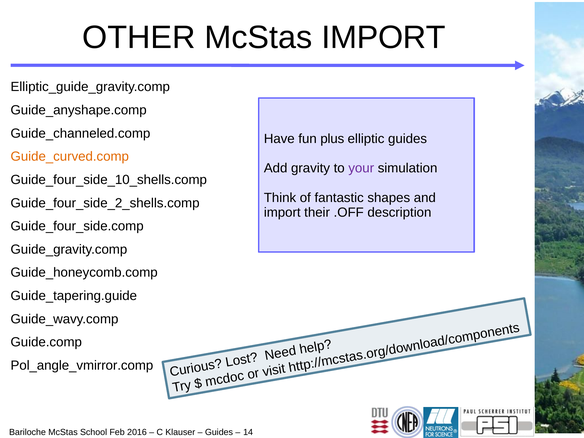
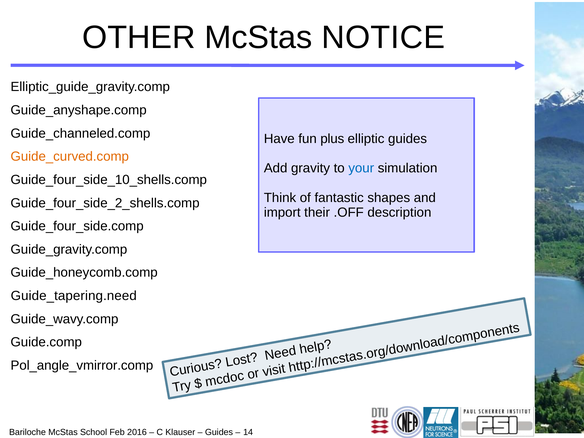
McStas IMPORT: IMPORT -> NOTICE
your colour: purple -> blue
Guide_tapering.guide: Guide_tapering.guide -> Guide_tapering.need
